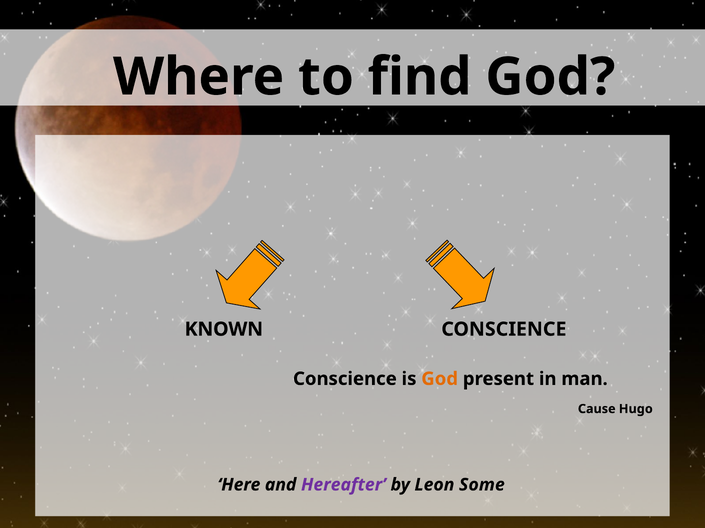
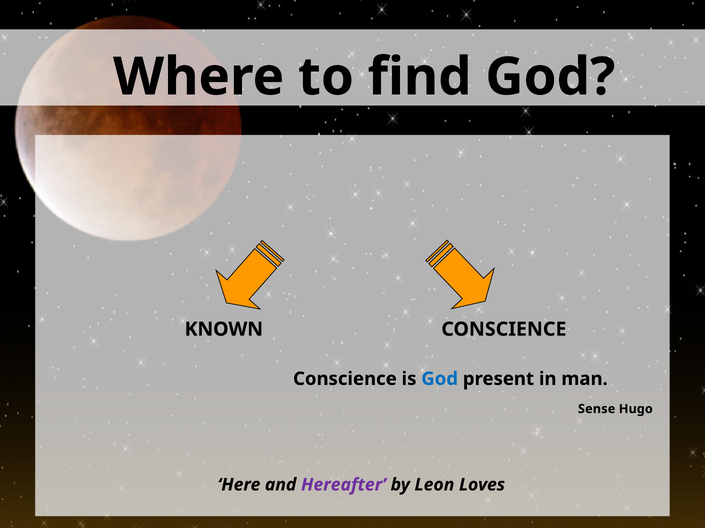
God at (440, 379) colour: orange -> blue
Cause: Cause -> Sense
Some: Some -> Loves
